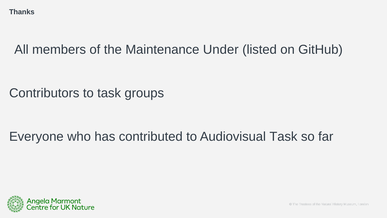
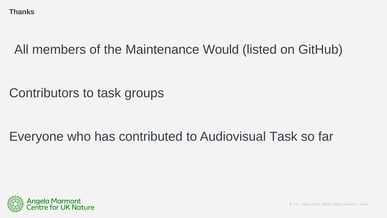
Under: Under -> Would
